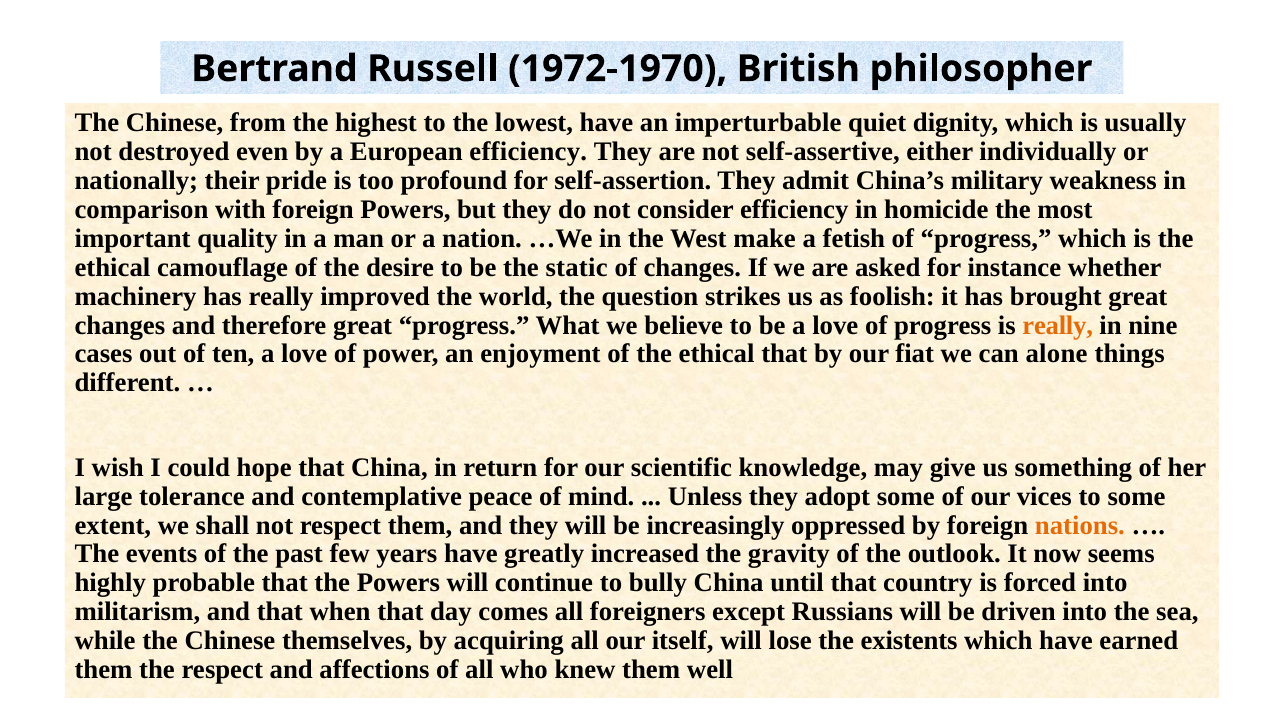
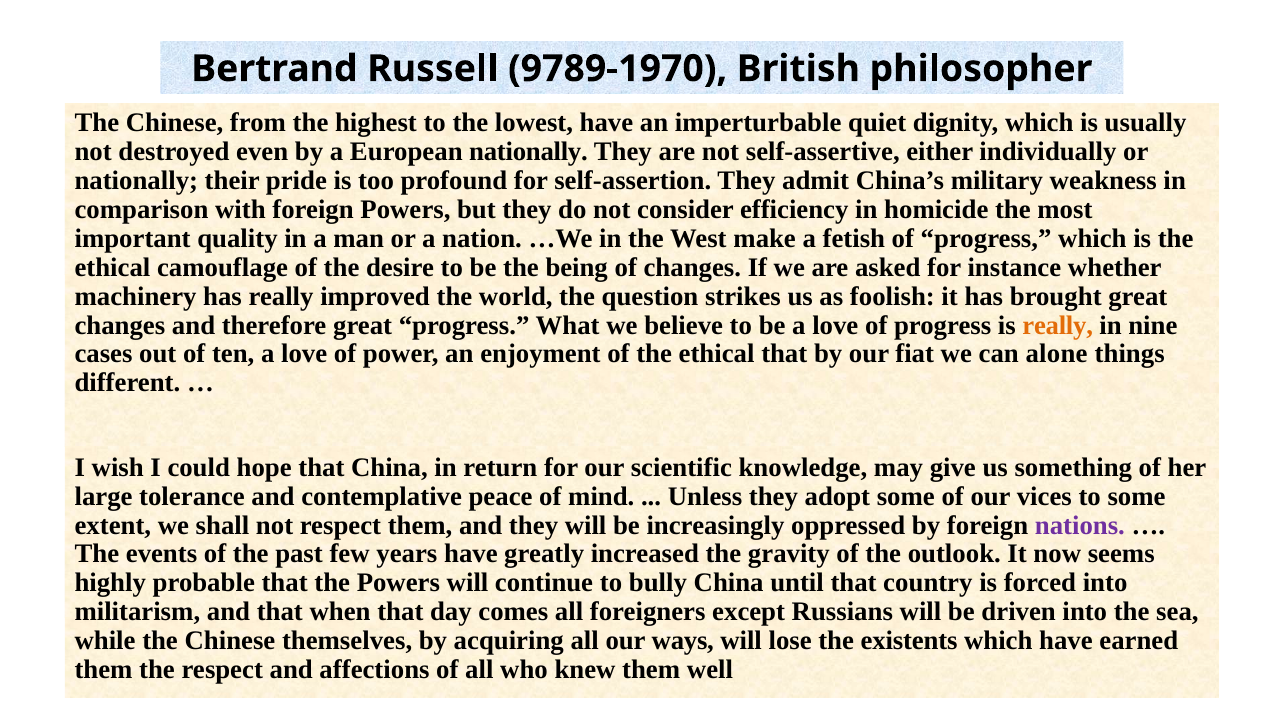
1972-1970: 1972-1970 -> 9789-1970
European efficiency: efficiency -> nationally
static: static -> being
nations colour: orange -> purple
itself: itself -> ways
